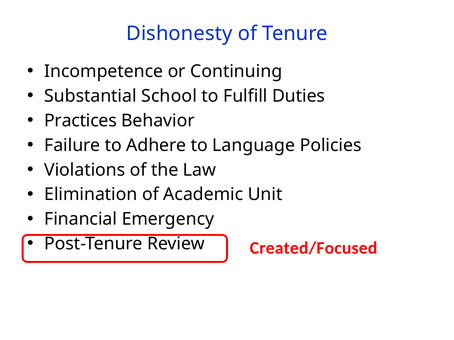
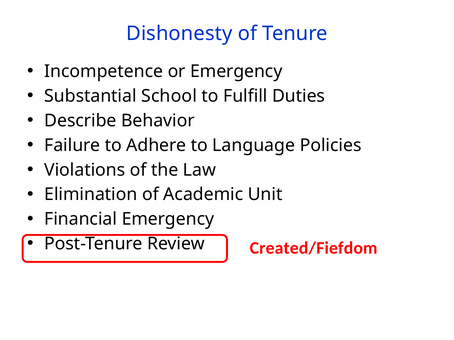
or Continuing: Continuing -> Emergency
Practices: Practices -> Describe
Created/Focused: Created/Focused -> Created/Fiefdom
